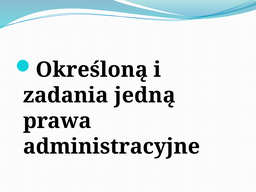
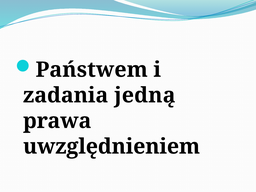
Określoną: Określoną -> Państwem
administracyjne: administracyjne -> uwzględnieniem
